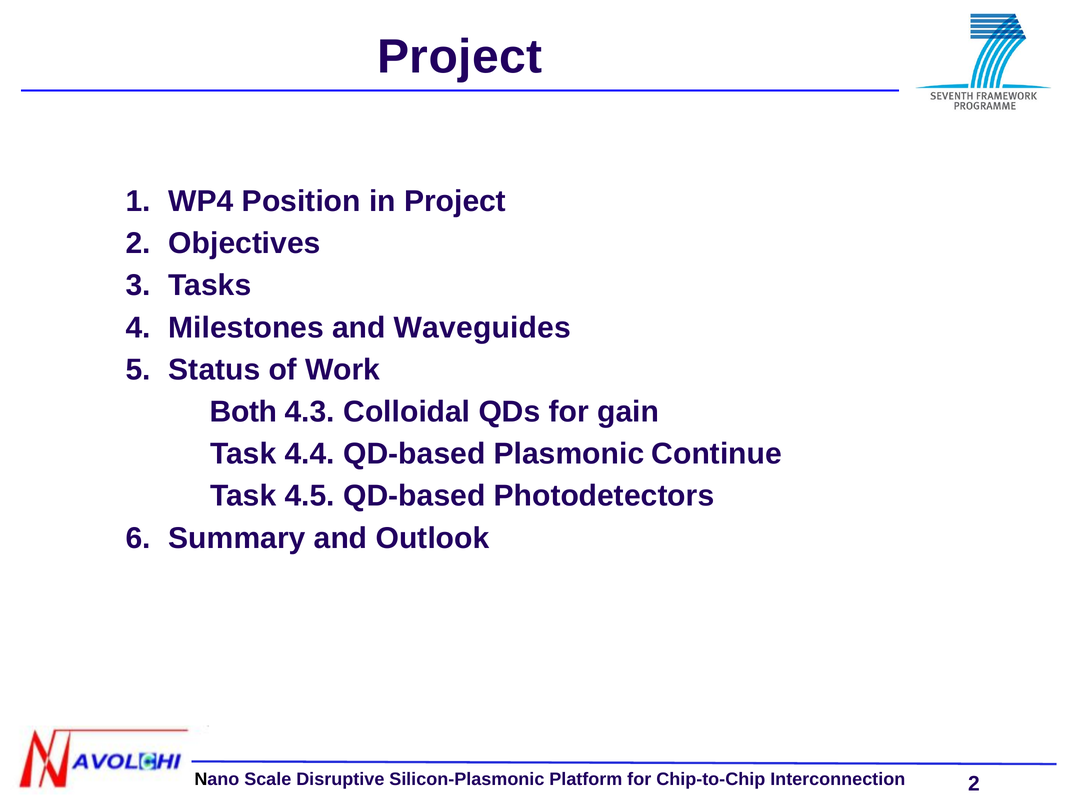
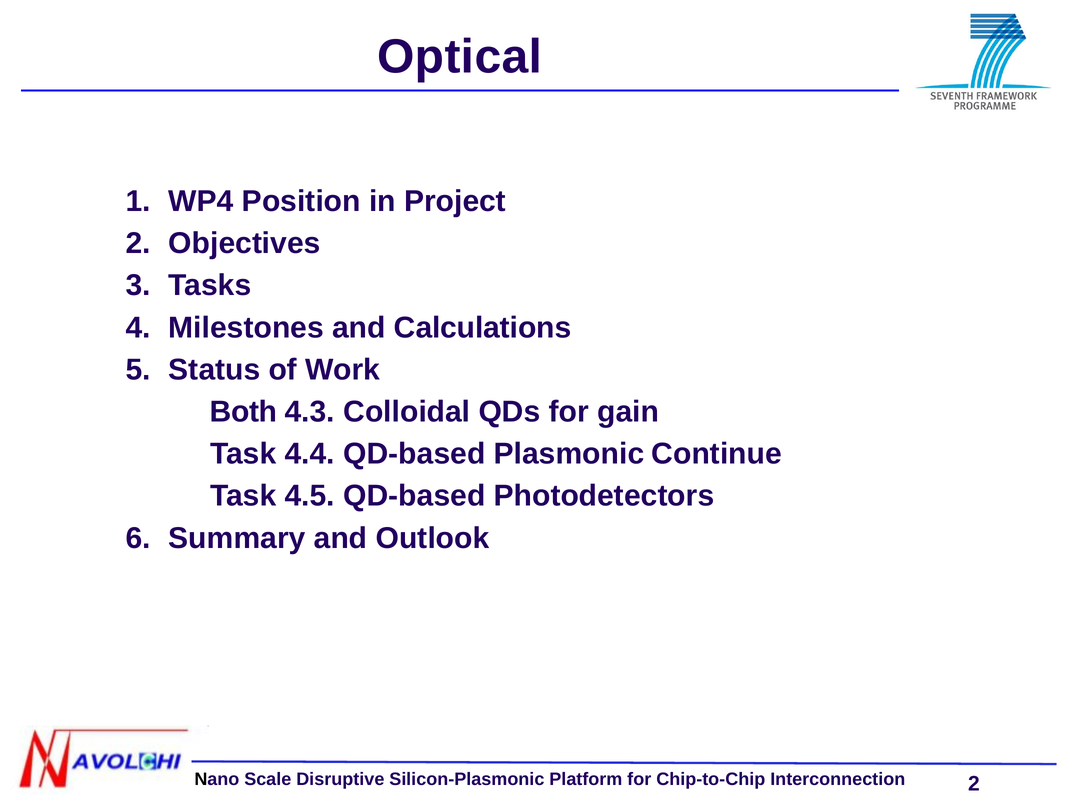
Project at (460, 57): Project -> Optical
Waveguides: Waveguides -> Calculations
